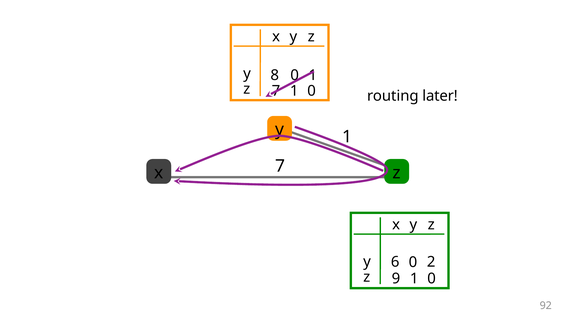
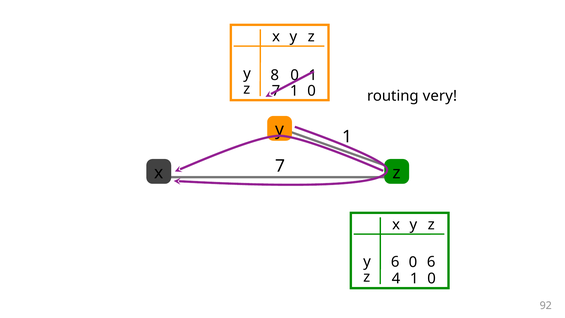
later: later -> very
6 0 2: 2 -> 6
9: 9 -> 4
